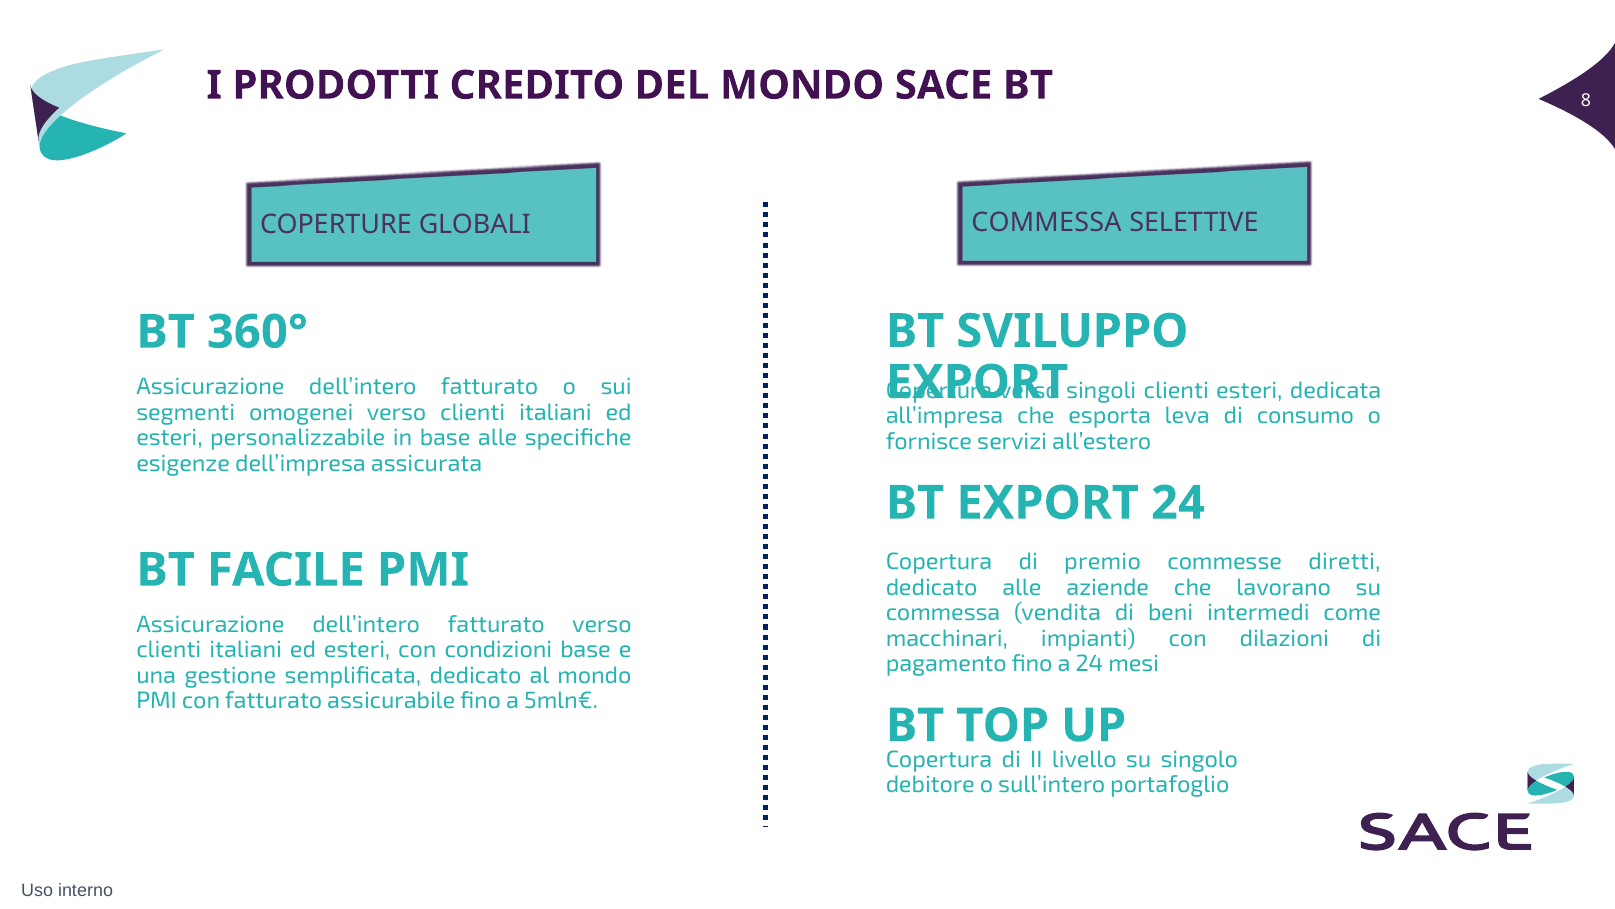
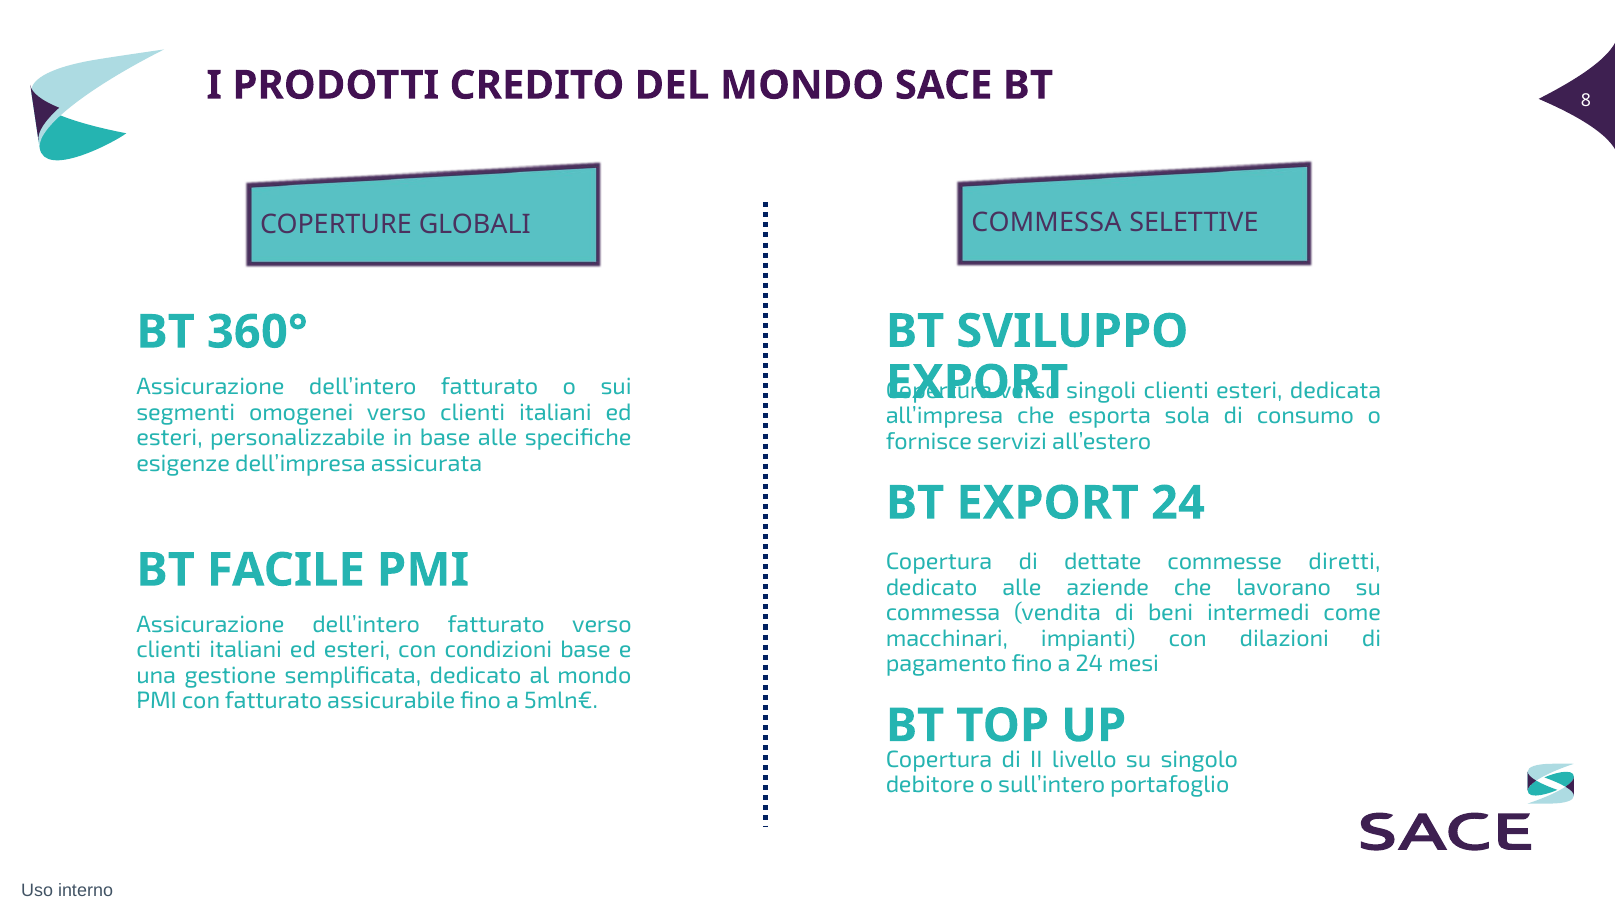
leva: leva -> sola
premio: premio -> dettate
